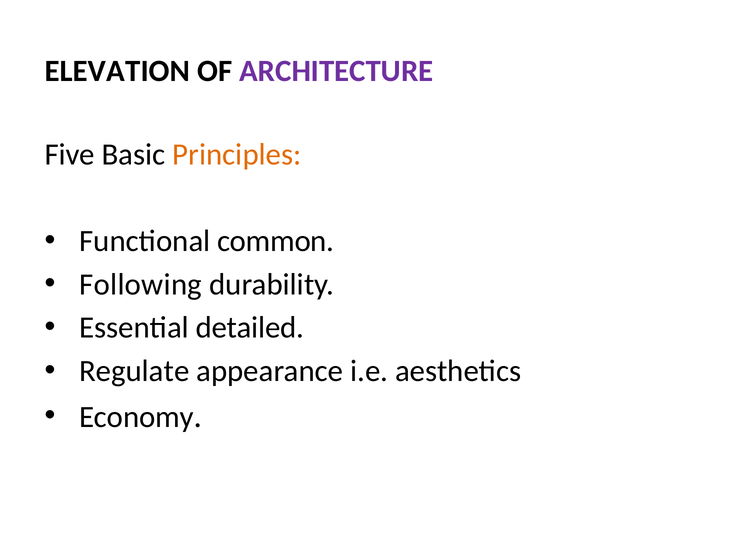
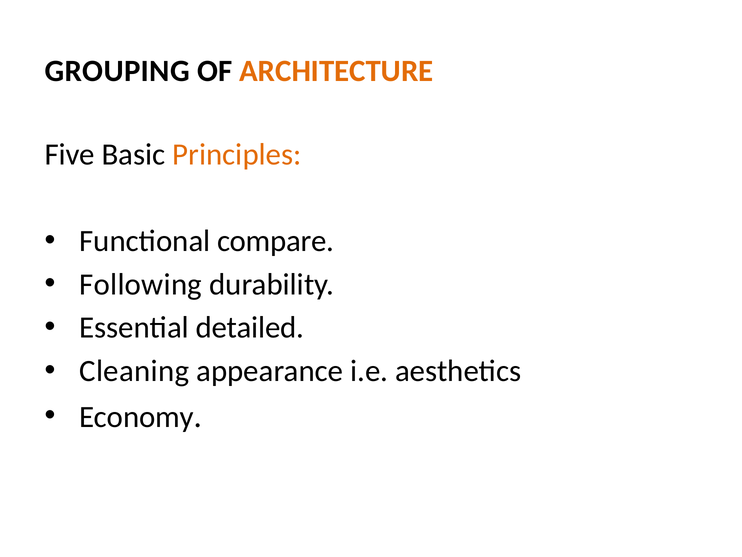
ELEVATION: ELEVATION -> GROUPING
ARCHITECTURE colour: purple -> orange
common: common -> compare
Regulate: Regulate -> Cleaning
